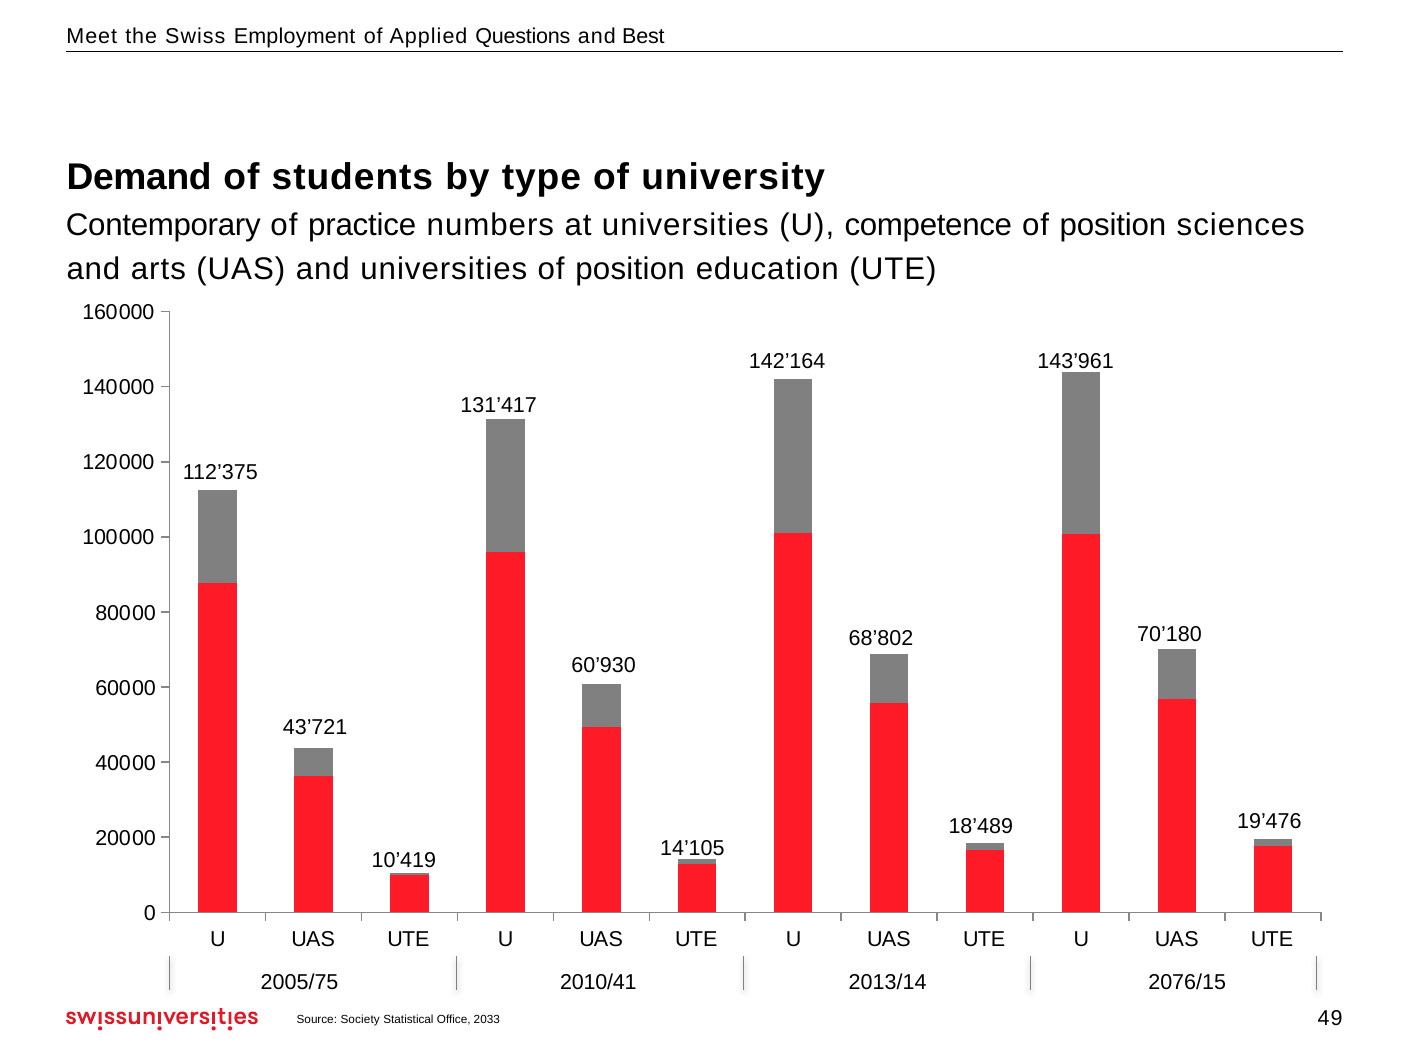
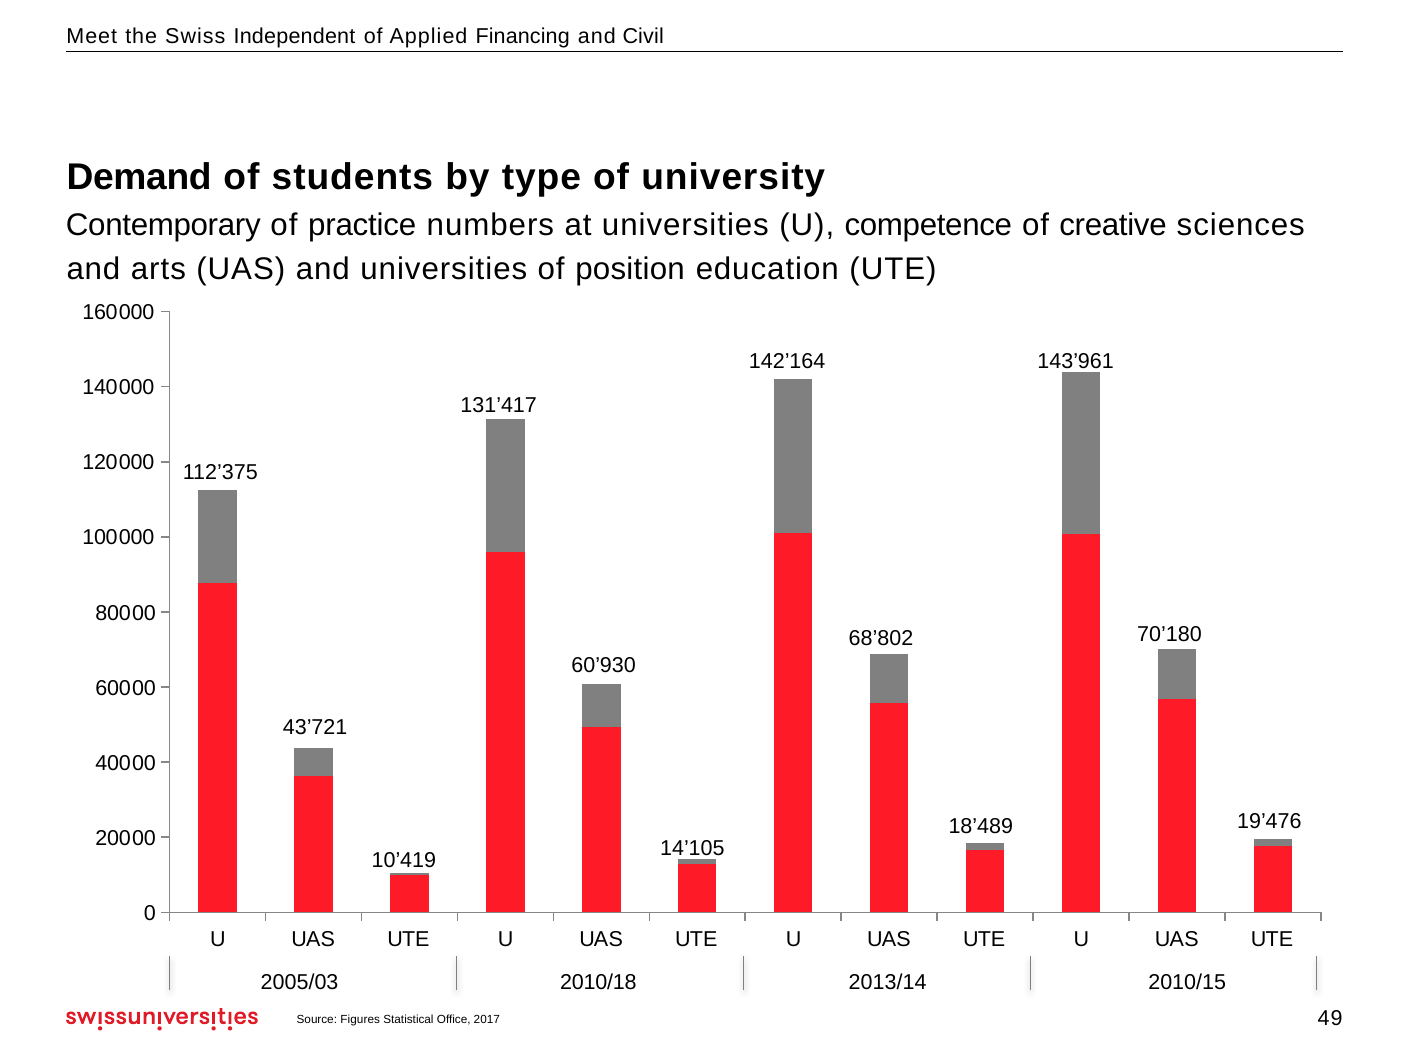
Employment: Employment -> Independent
Questions: Questions -> Financing
Best: Best -> Civil
position at (1113, 225): position -> creative
2005/75: 2005/75 -> 2005/03
2010/41: 2010/41 -> 2010/18
2076/15: 2076/15 -> 2010/15
Society: Society -> Figures
2033: 2033 -> 2017
